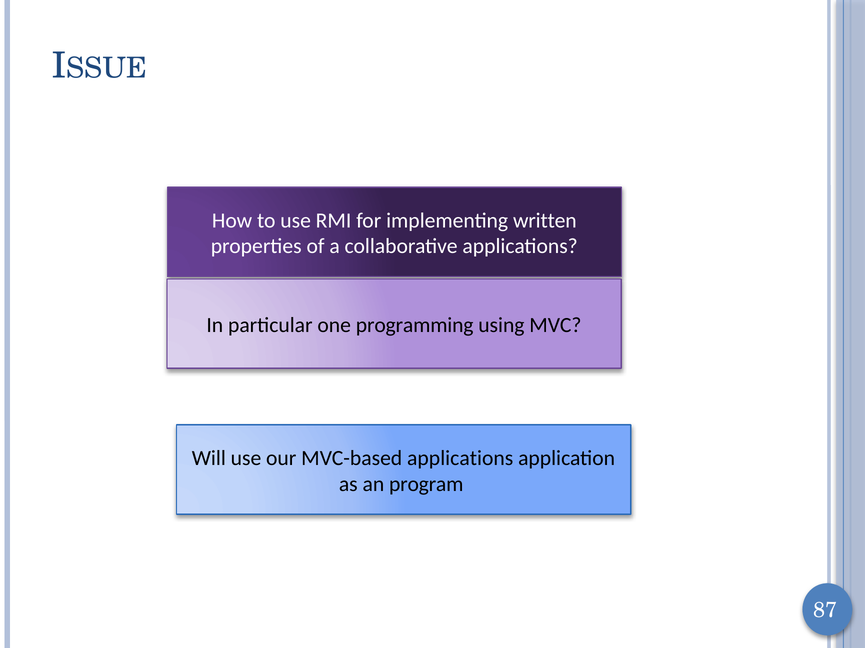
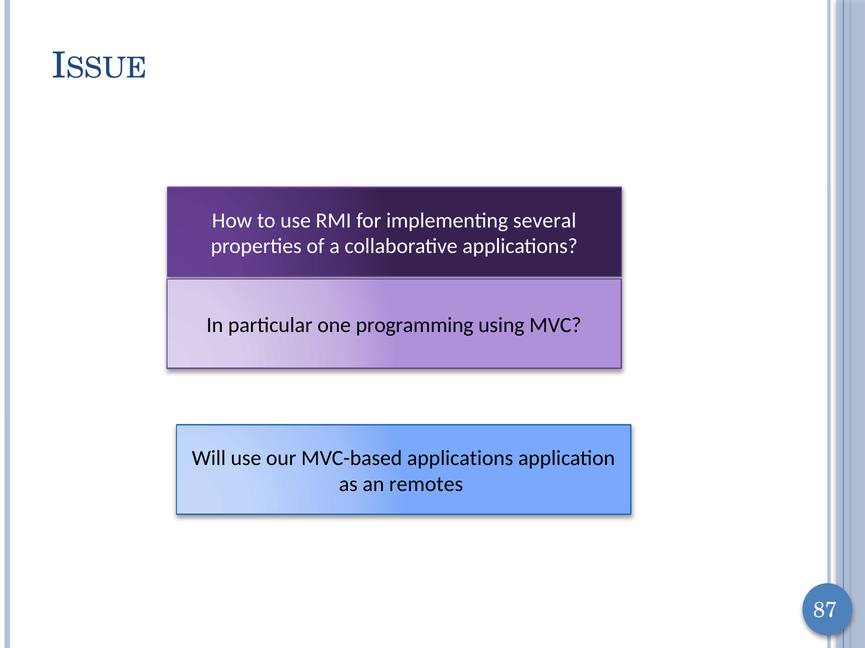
written: written -> several
program: program -> remotes
